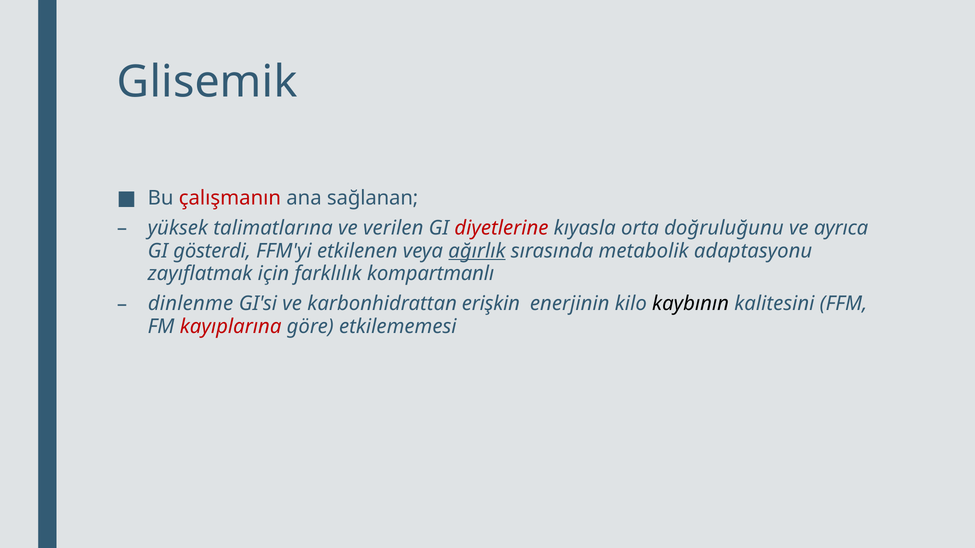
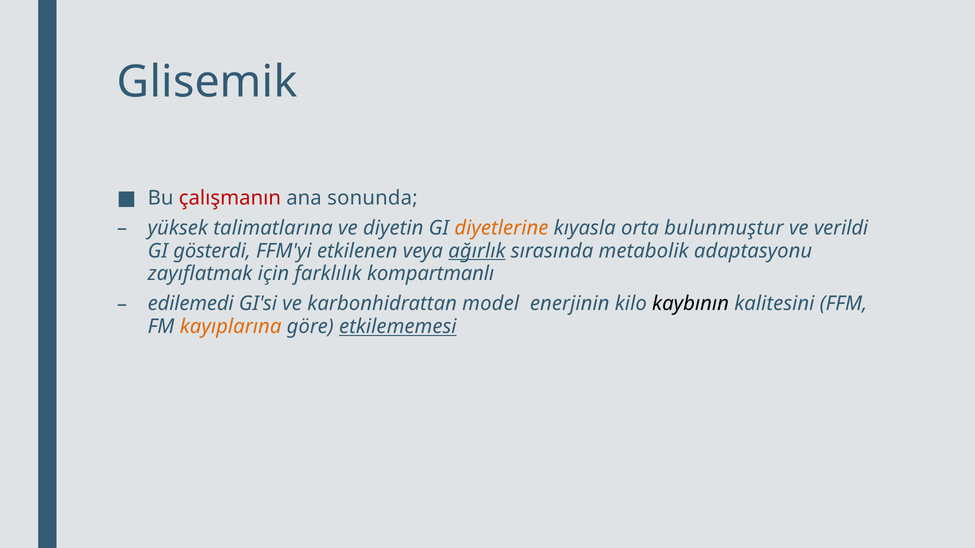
sağlanan: sağlanan -> sonunda
verilen: verilen -> diyetin
diyetlerine colour: red -> orange
doğruluğunu: doğruluğunu -> bulunmuştur
ayrıca: ayrıca -> verildi
dinlenme: dinlenme -> edilemedi
erişkin: erişkin -> model
kayıplarına colour: red -> orange
etkilememesi underline: none -> present
